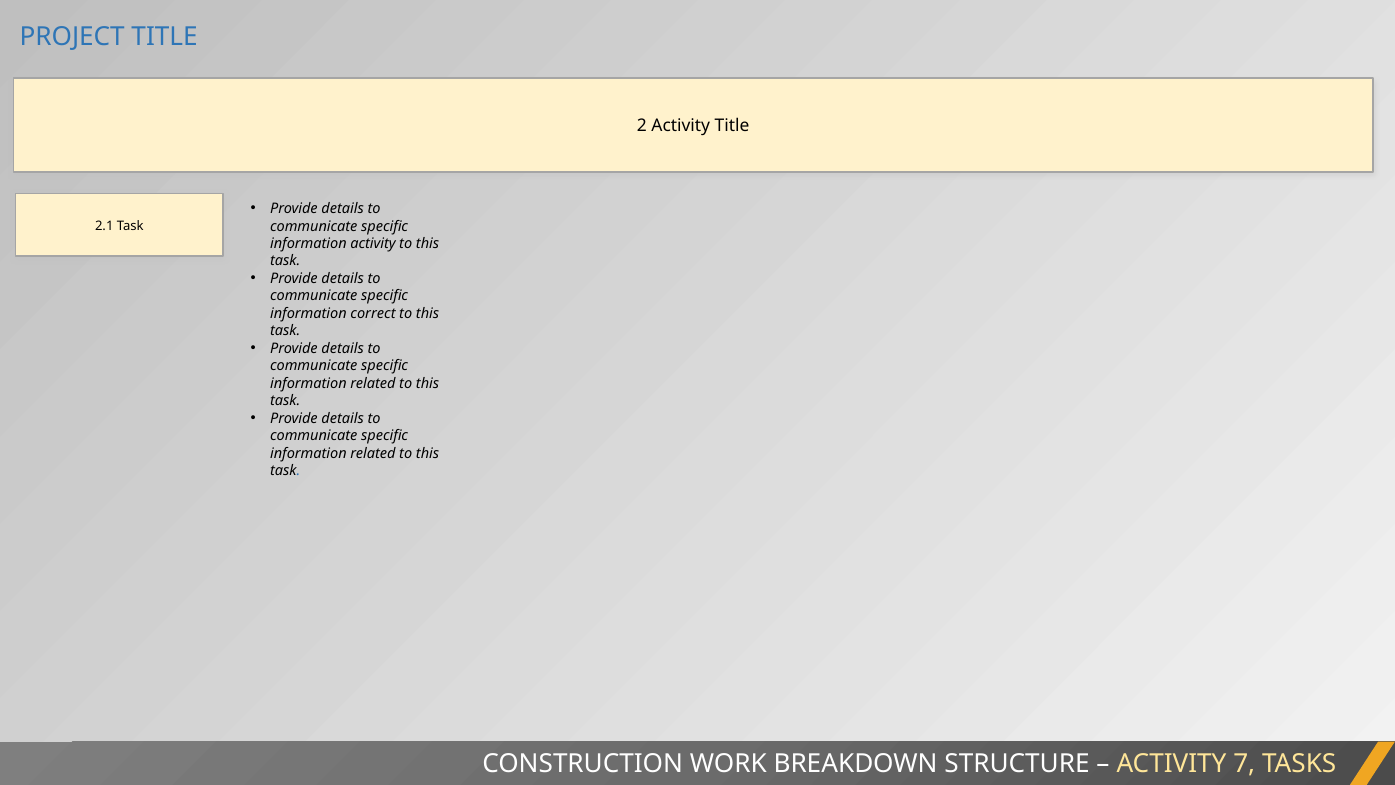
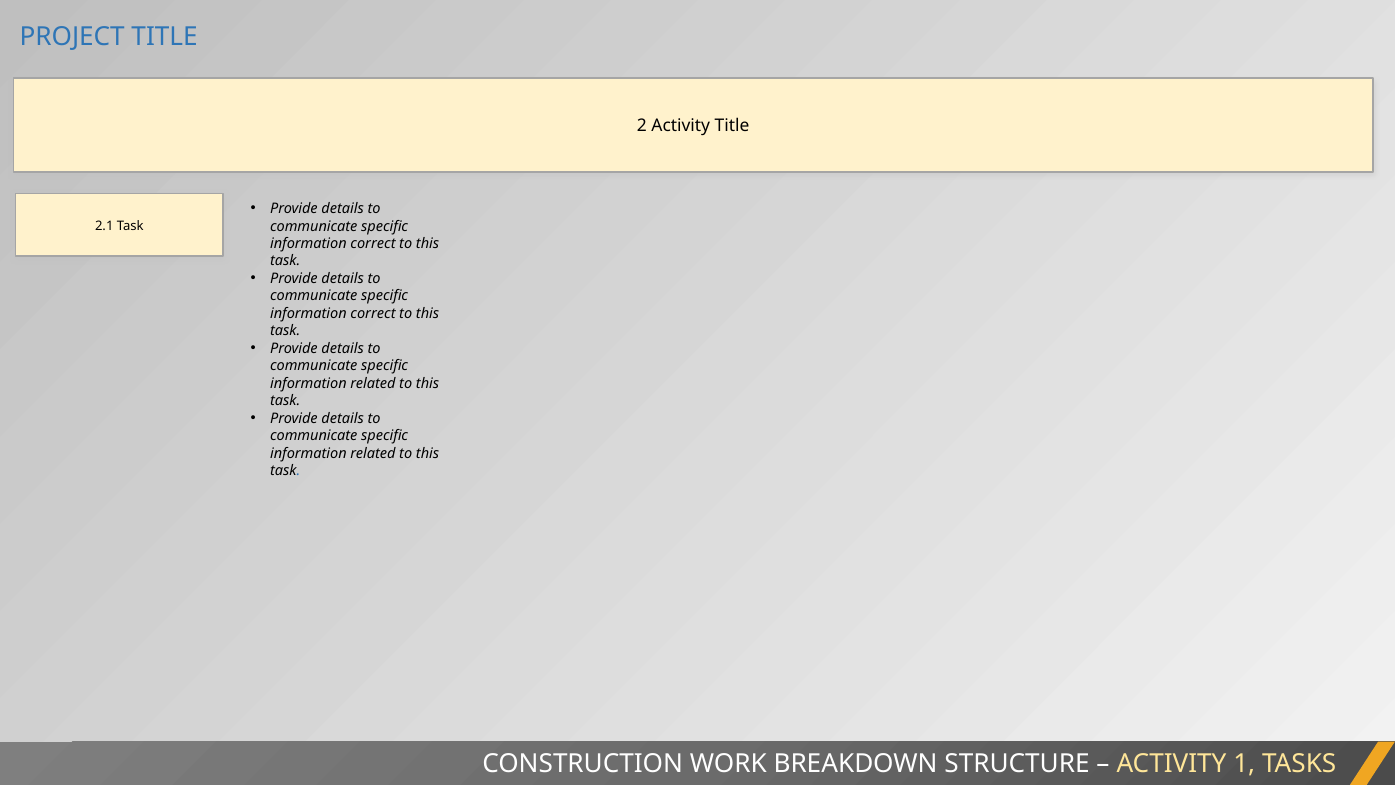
activity at (373, 244): activity -> correct
7: 7 -> 1
